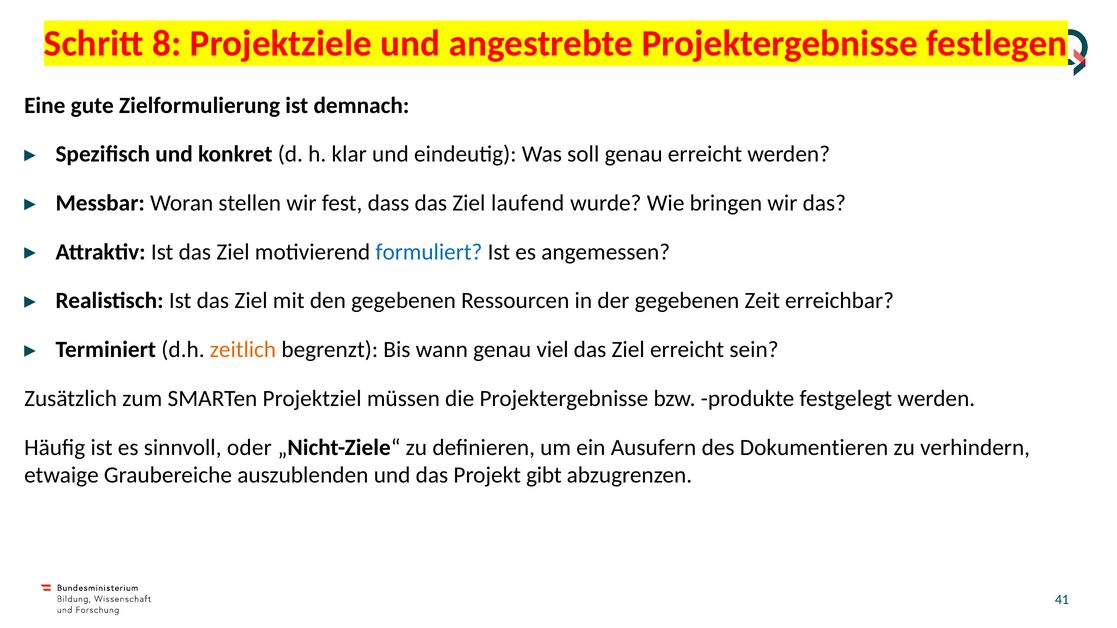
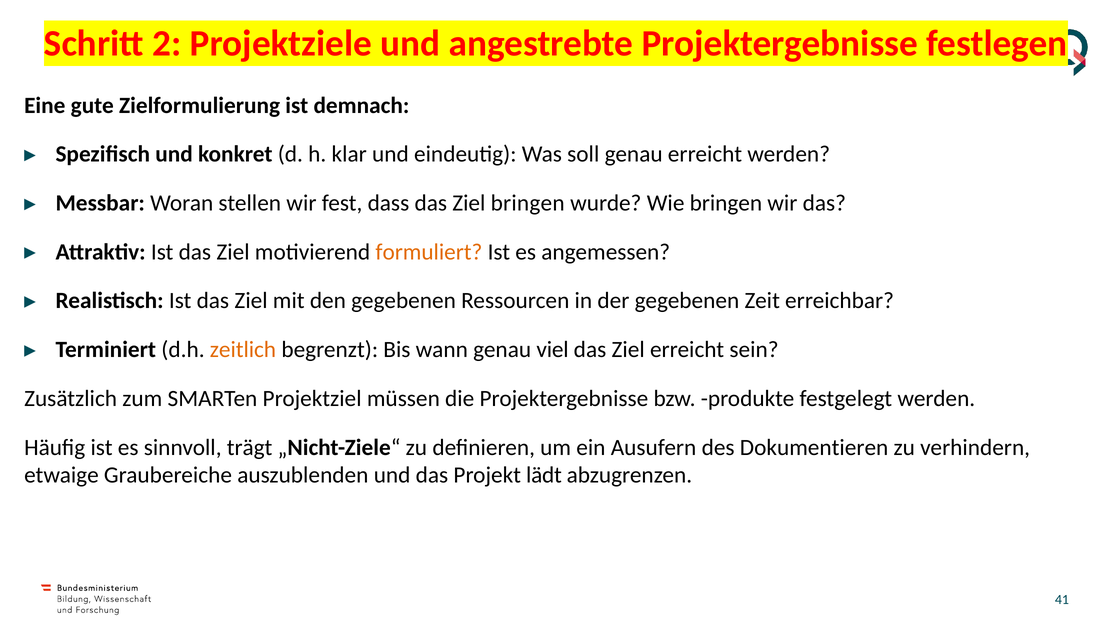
8: 8 -> 2
Ziel laufend: laufend -> bringen
formuliert colour: blue -> orange
oder: oder -> trägt
gibt: gibt -> lädt
